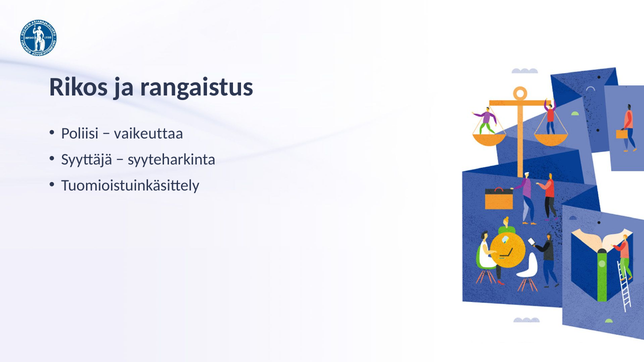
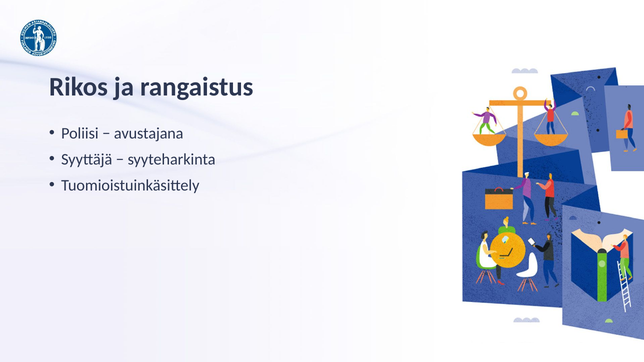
vaikeuttaa: vaikeuttaa -> avustajana
